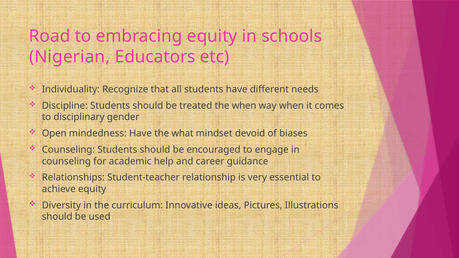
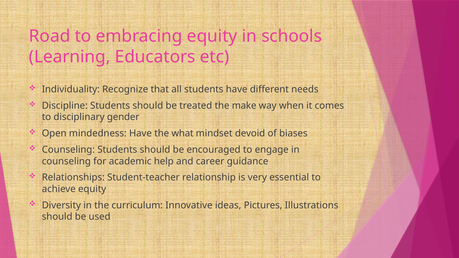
Nigerian: Nigerian -> Learning
the when: when -> make
